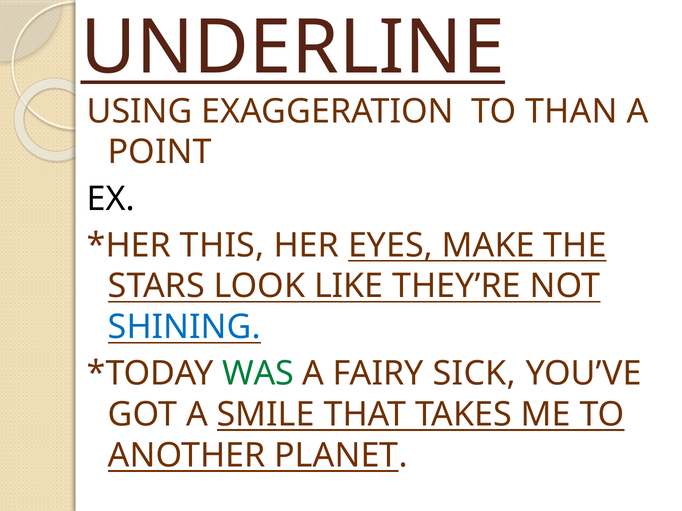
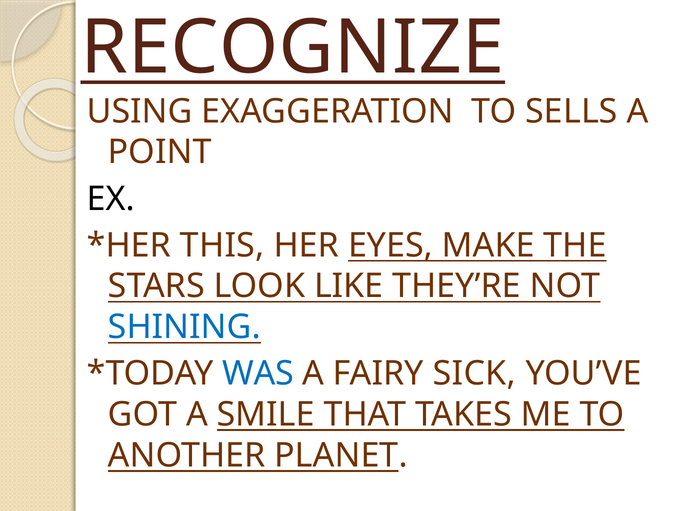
UNDERLINE: UNDERLINE -> RECOGNIZE
THAN: THAN -> SELLS
WAS colour: green -> blue
